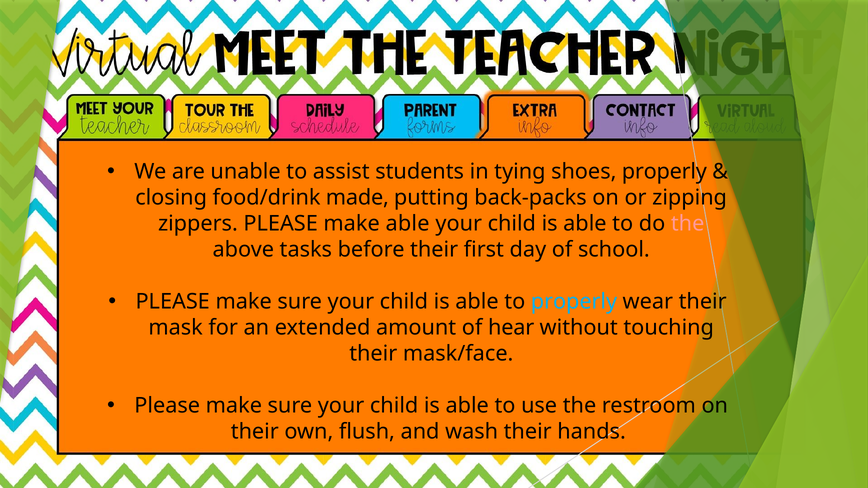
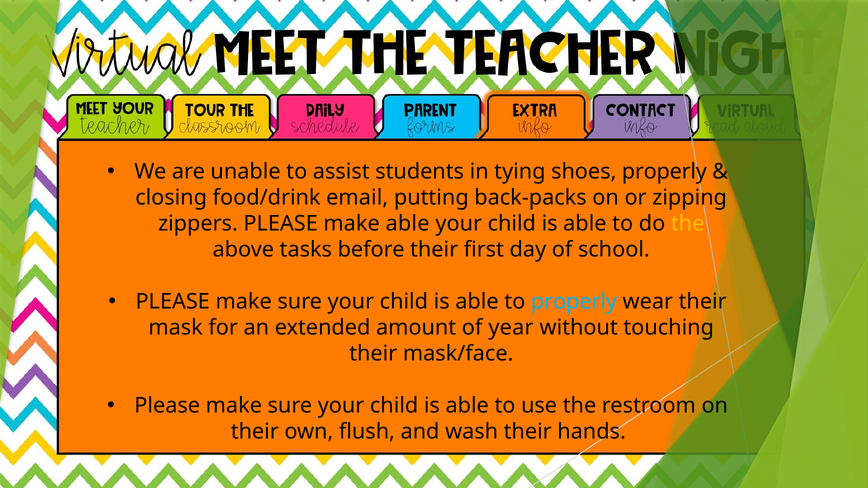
made: made -> email
the at (688, 224) colour: pink -> yellow
hear: hear -> year
